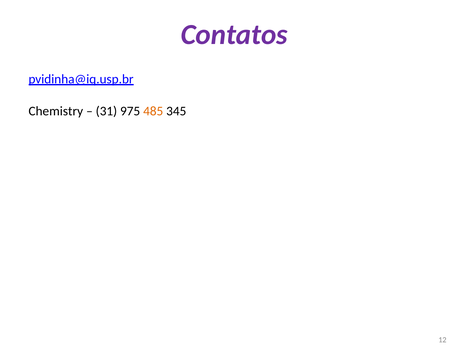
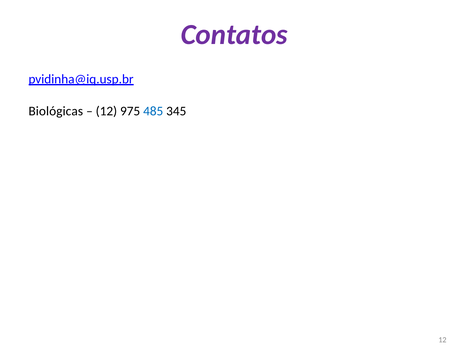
Chemistry: Chemistry -> Biológicas
31 at (106, 111): 31 -> 12
485 colour: orange -> blue
